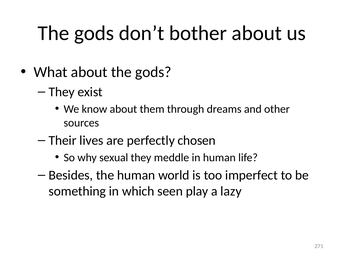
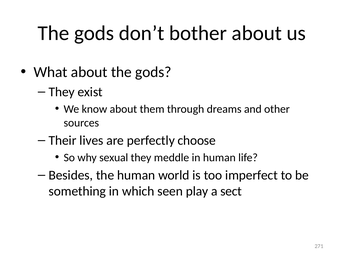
chosen: chosen -> choose
lazy: lazy -> sect
